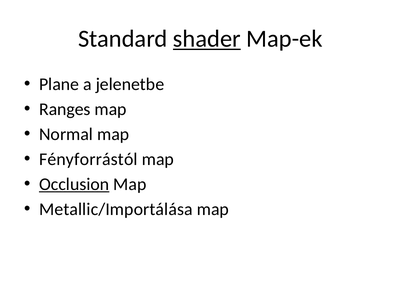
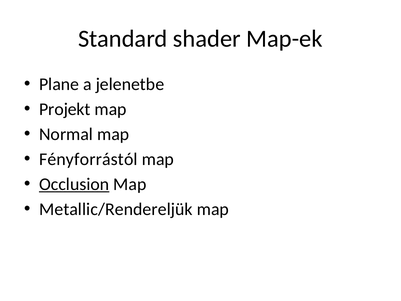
shader underline: present -> none
Ranges: Ranges -> Projekt
Metallic/Importálása: Metallic/Importálása -> Metallic/Rendereljük
